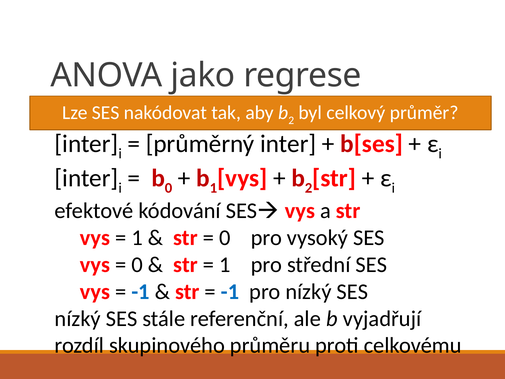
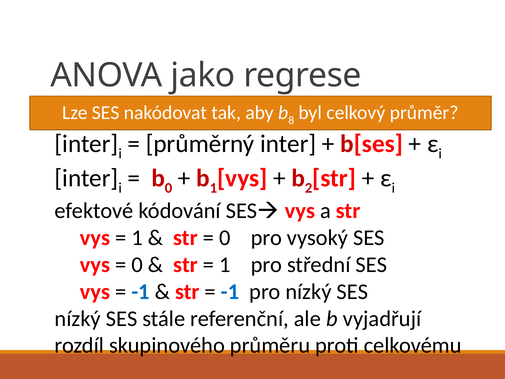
aby b 2: 2 -> 8
